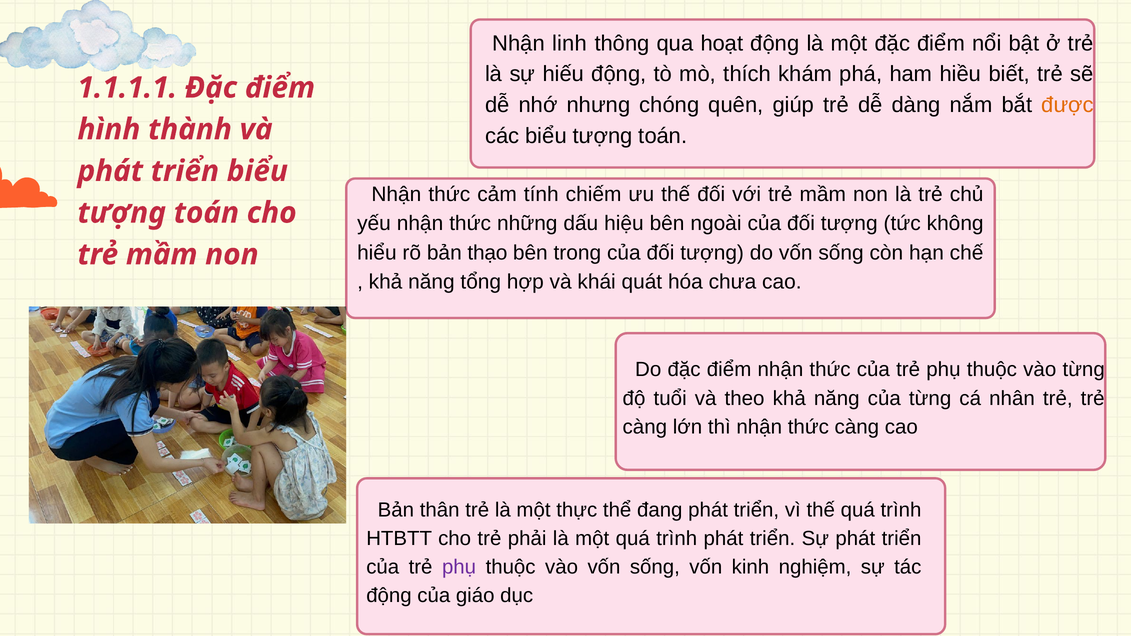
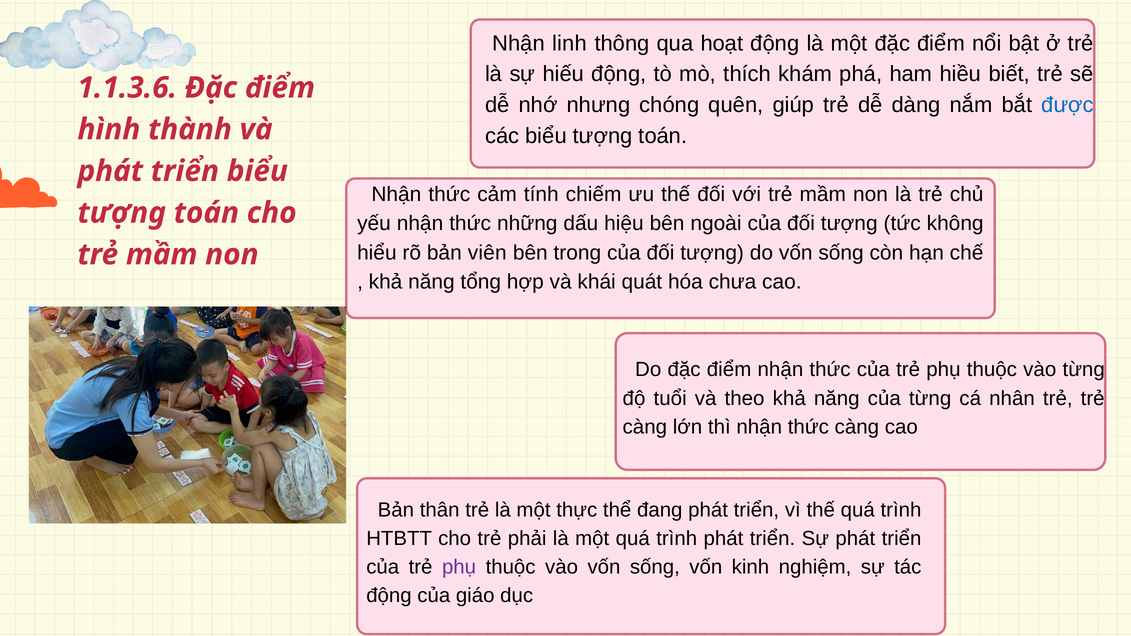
1.1.1.1: 1.1.1.1 -> 1.1.3.6
được colour: orange -> blue
thạo: thạo -> viên
